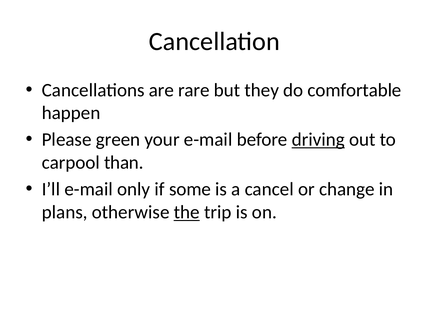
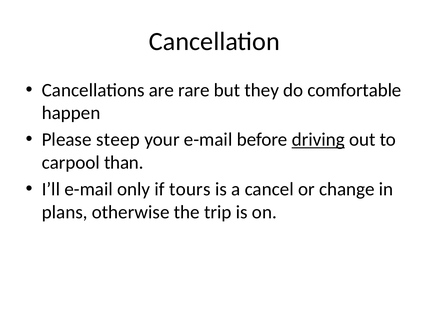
green: green -> steep
some: some -> tours
the underline: present -> none
